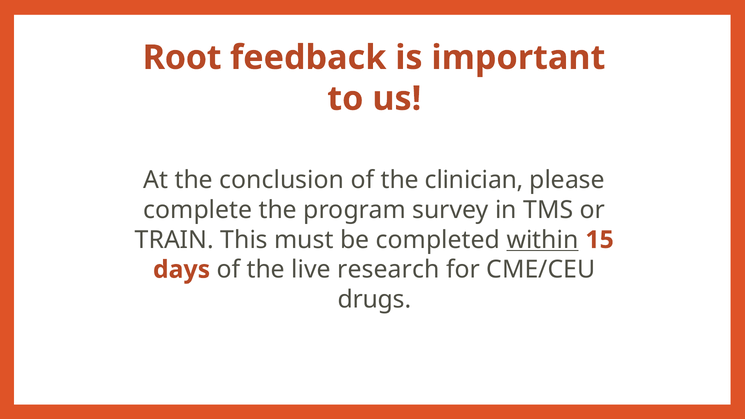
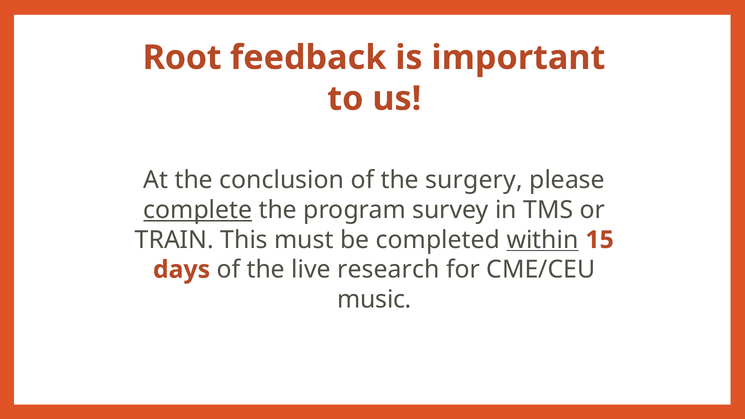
clinician: clinician -> surgery
complete underline: none -> present
drugs: drugs -> music
